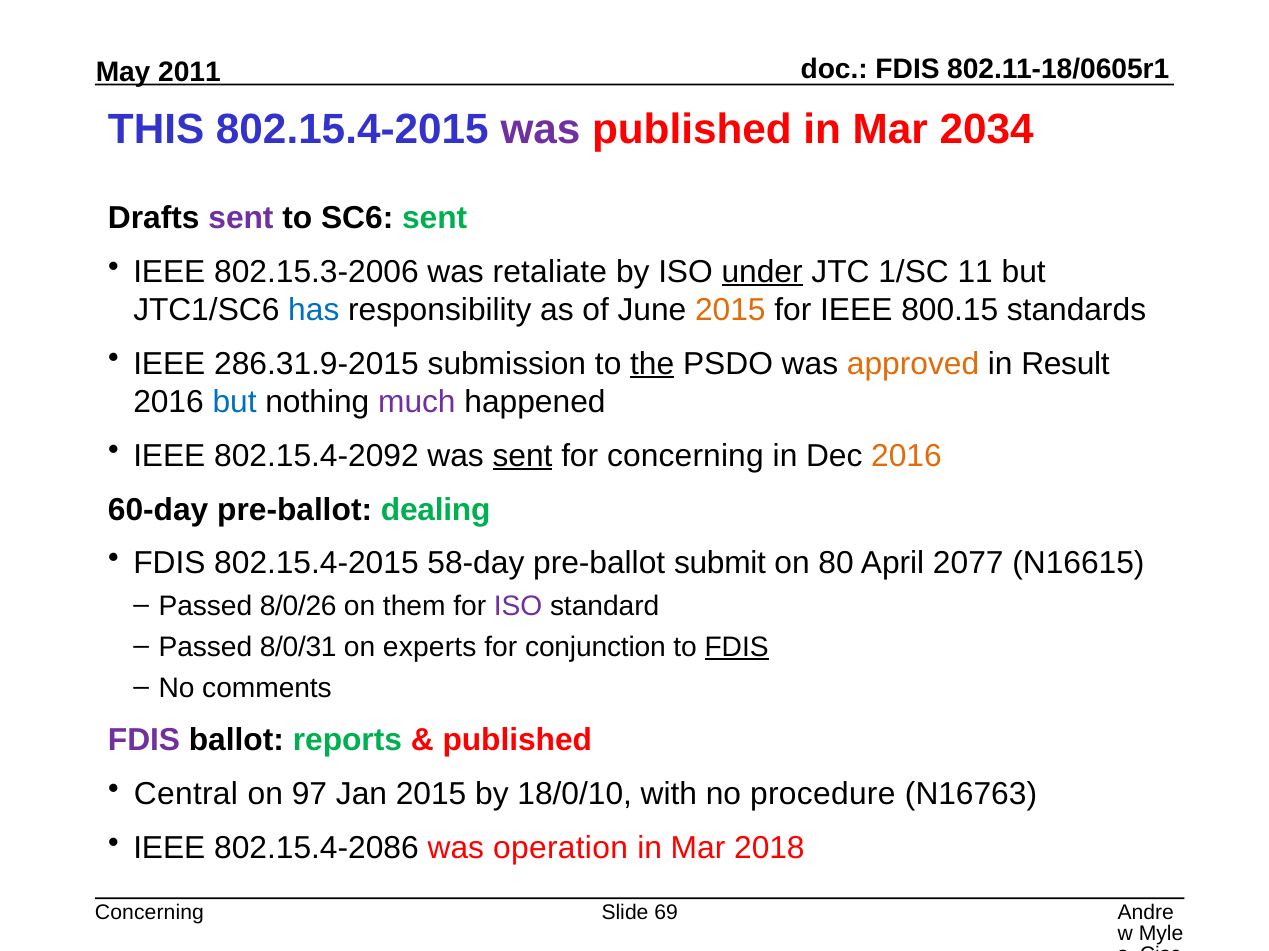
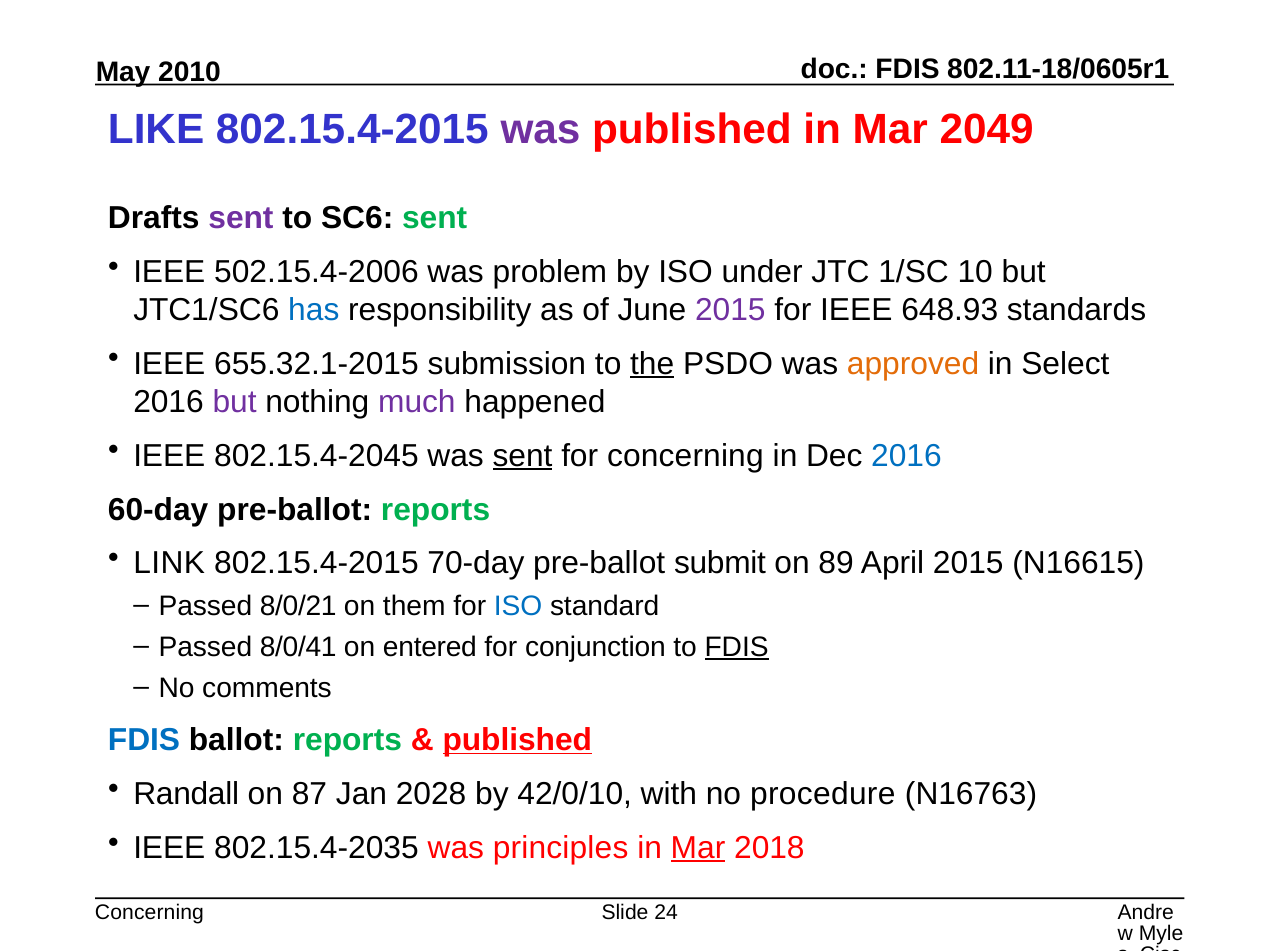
2011: 2011 -> 2010
THIS: THIS -> LIKE
2034: 2034 -> 2049
802.15.3-2006: 802.15.3-2006 -> 502.15.4-2006
retaliate: retaliate -> problem
under underline: present -> none
11: 11 -> 10
2015 at (730, 310) colour: orange -> purple
800.15: 800.15 -> 648.93
286.31.9-2015: 286.31.9-2015 -> 655.32.1-2015
Result: Result -> Select
but at (235, 402) colour: blue -> purple
802.15.4-2092: 802.15.4-2092 -> 802.15.4-2045
2016 at (907, 456) colour: orange -> blue
pre-ballot dealing: dealing -> reports
FDIS at (169, 564): FDIS -> LINK
58-day: 58-day -> 70-day
80: 80 -> 89
April 2077: 2077 -> 2015
8/0/26: 8/0/26 -> 8/0/21
ISO at (518, 607) colour: purple -> blue
8/0/31: 8/0/31 -> 8/0/41
experts: experts -> entered
FDIS at (144, 740) colour: purple -> blue
published at (517, 740) underline: none -> present
Central: Central -> Randall
97: 97 -> 87
Jan 2015: 2015 -> 2028
18/0/10: 18/0/10 -> 42/0/10
802.15.4-2086: 802.15.4-2086 -> 802.15.4-2035
operation: operation -> principles
Mar at (698, 848) underline: none -> present
69: 69 -> 24
